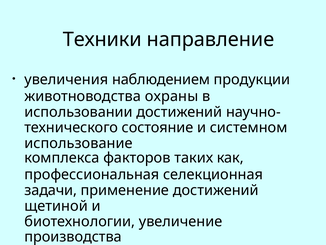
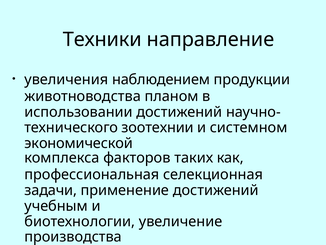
охраны: охраны -> планом
состояние: состояние -> зоотехнии
использование: использование -> экономической
щетиной: щетиной -> учебным
